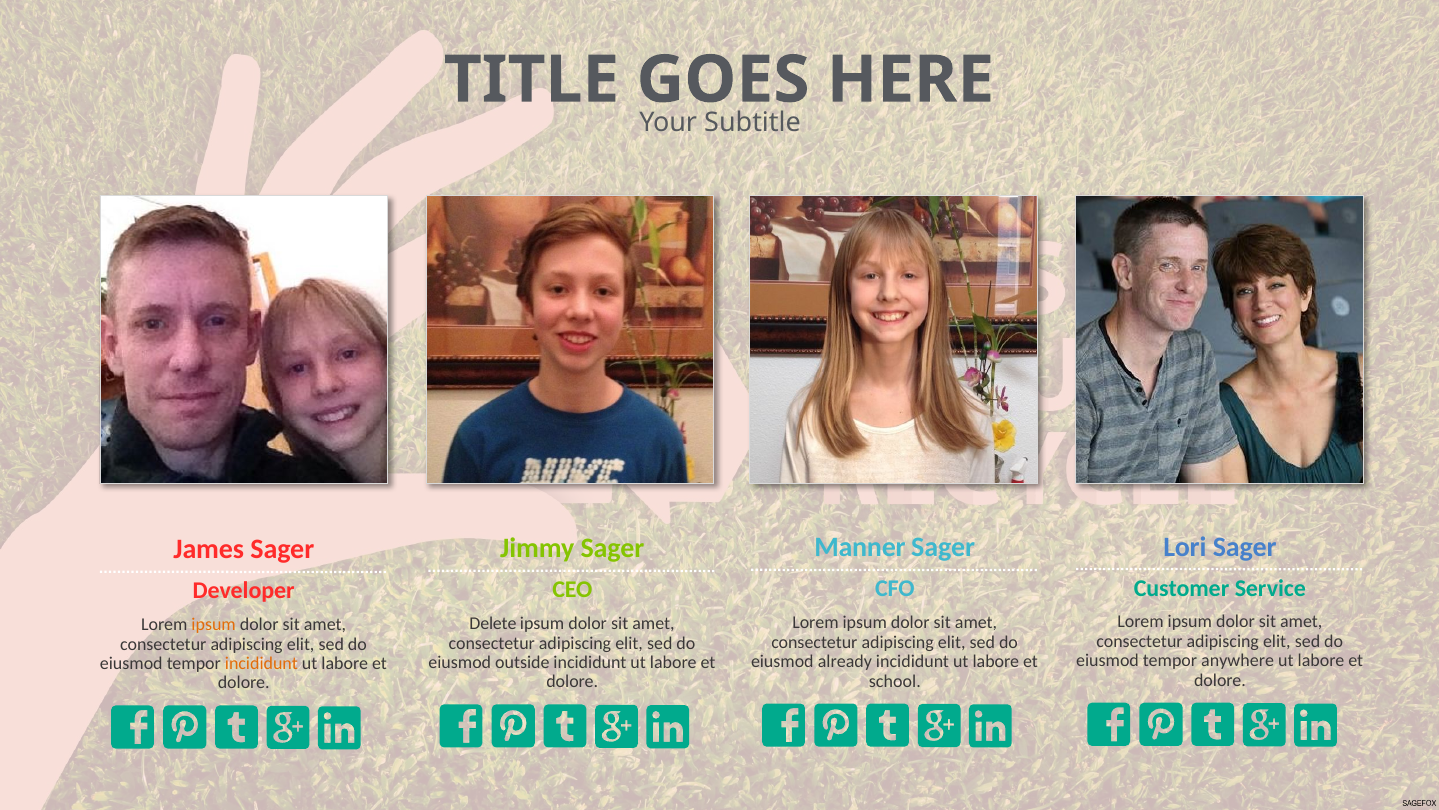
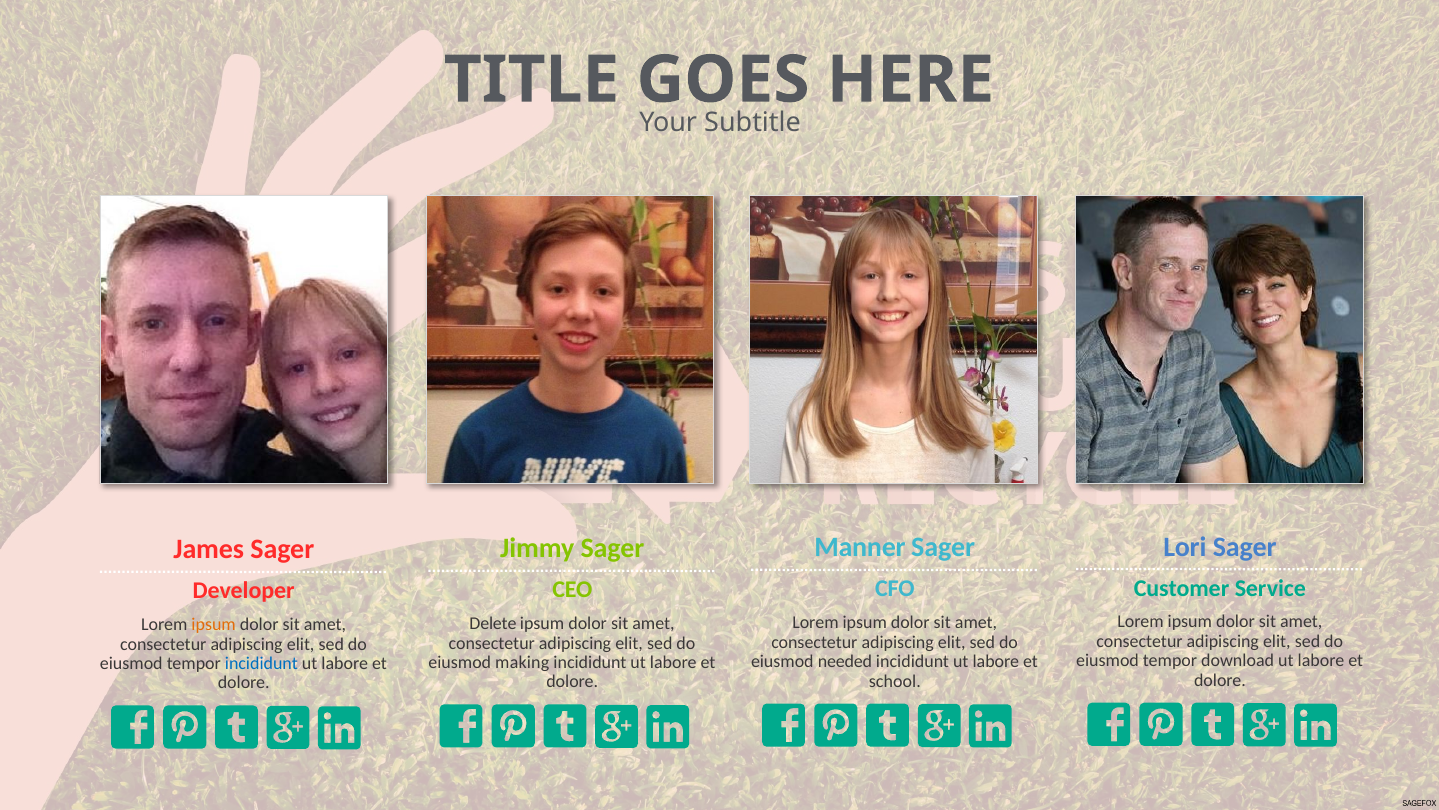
anywhere: anywhere -> download
already: already -> needed
outside: outside -> making
incididunt at (261, 663) colour: orange -> blue
